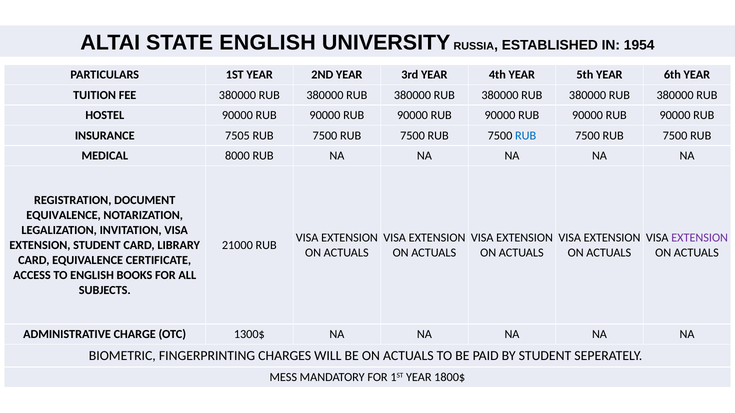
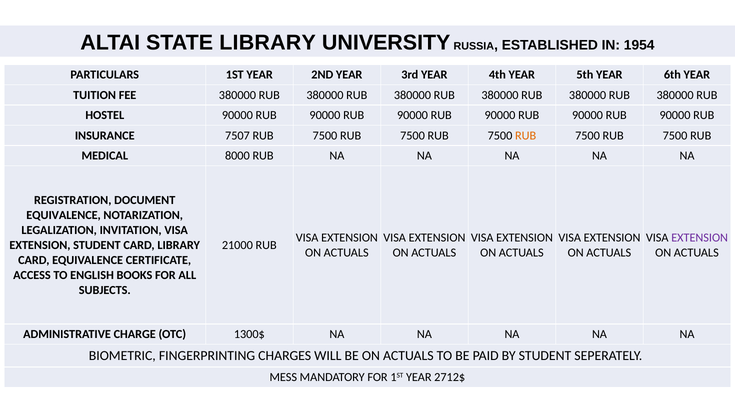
STATE ENGLISH: ENGLISH -> LIBRARY
7505: 7505 -> 7507
RUB at (526, 136) colour: blue -> orange
1800$: 1800$ -> 2712$
